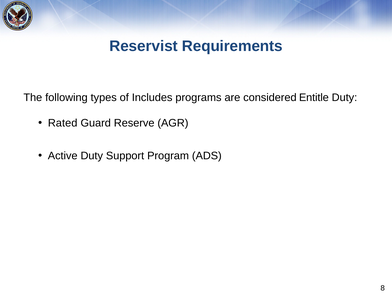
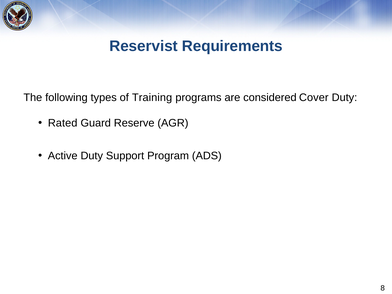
Includes: Includes -> Training
Entitle: Entitle -> Cover
